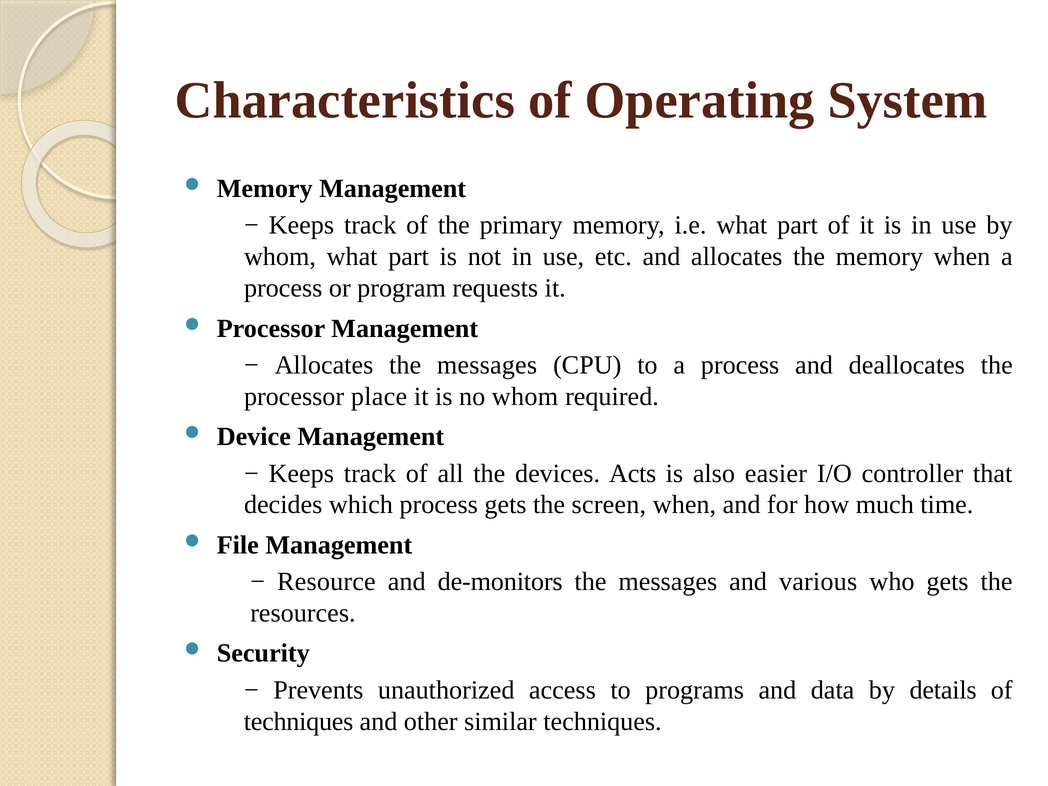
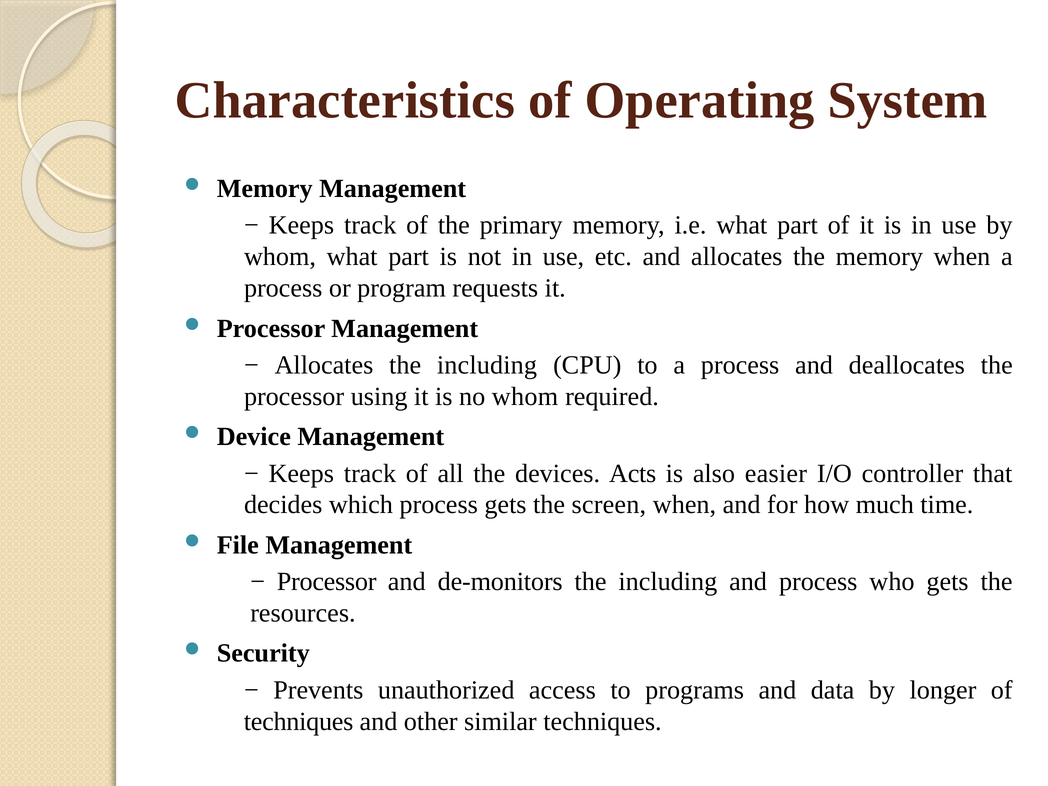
Allocates the messages: messages -> including
place: place -> using
Resource at (326, 582): Resource -> Processor
messages at (668, 582): messages -> including
and various: various -> process
details: details -> longer
